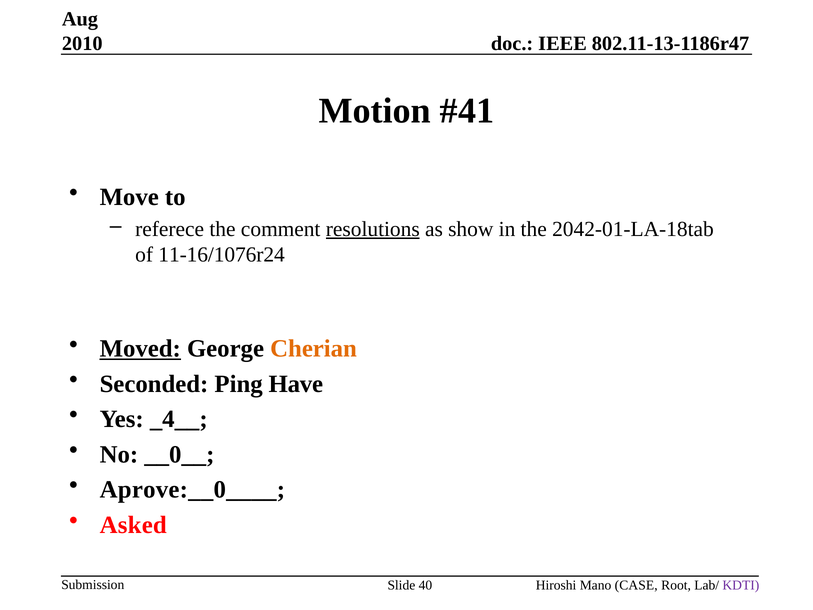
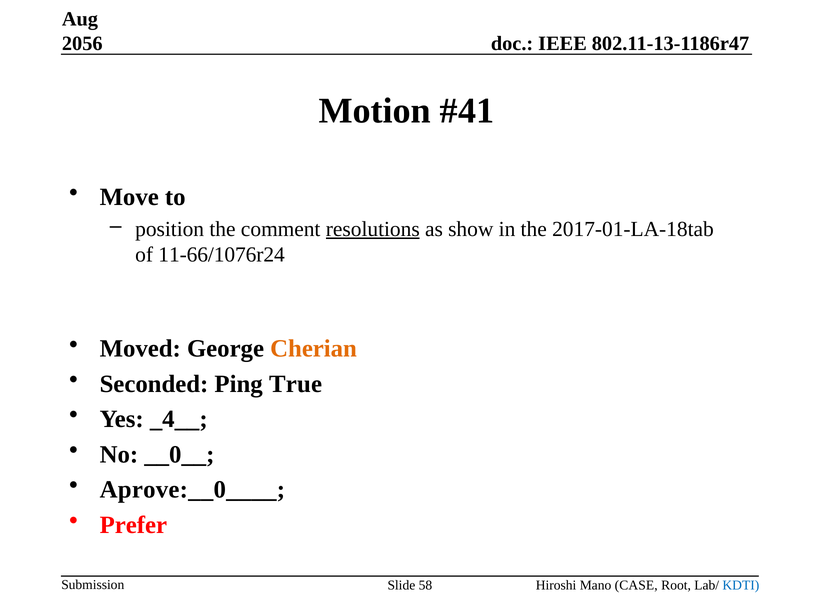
2010: 2010 -> 2056
referece: referece -> position
2042-01-LA-18tab: 2042-01-LA-18tab -> 2017-01-LA-18tab
11-16/1076r24: 11-16/1076r24 -> 11-66/1076r24
Moved underline: present -> none
Have: Have -> True
Asked: Asked -> Prefer
40: 40 -> 58
KDTI colour: purple -> blue
